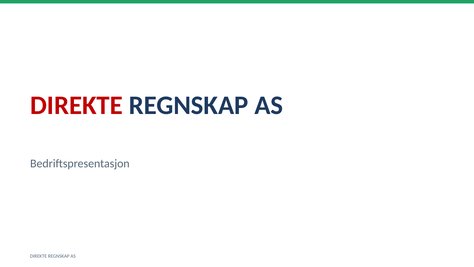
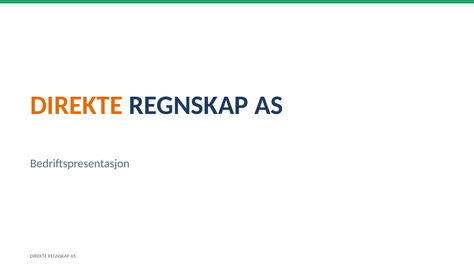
DIREKTE at (76, 105) colour: red -> orange
